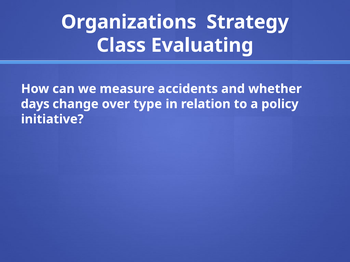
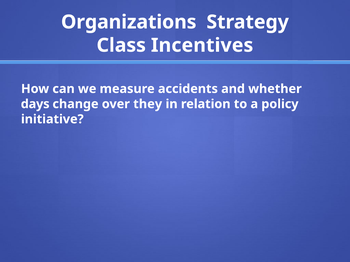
Evaluating: Evaluating -> Incentives
type: type -> they
